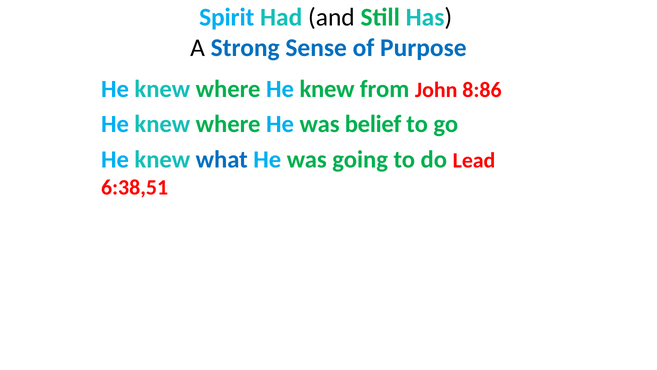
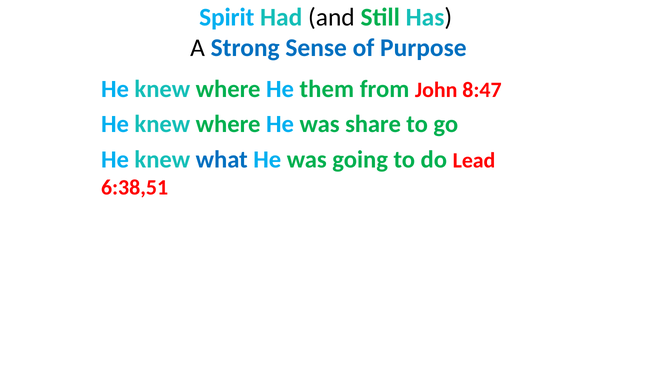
where He knew: knew -> them
8:86: 8:86 -> 8:47
belief: belief -> share
